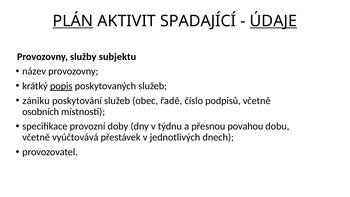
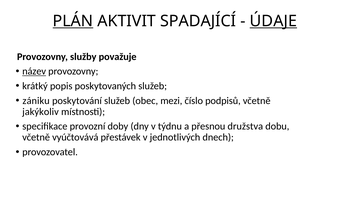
subjektu: subjektu -> považuje
název underline: none -> present
popis underline: present -> none
řadě: řadě -> mezi
osobních: osobních -> jakýkoliv
povahou: povahou -> družstva
